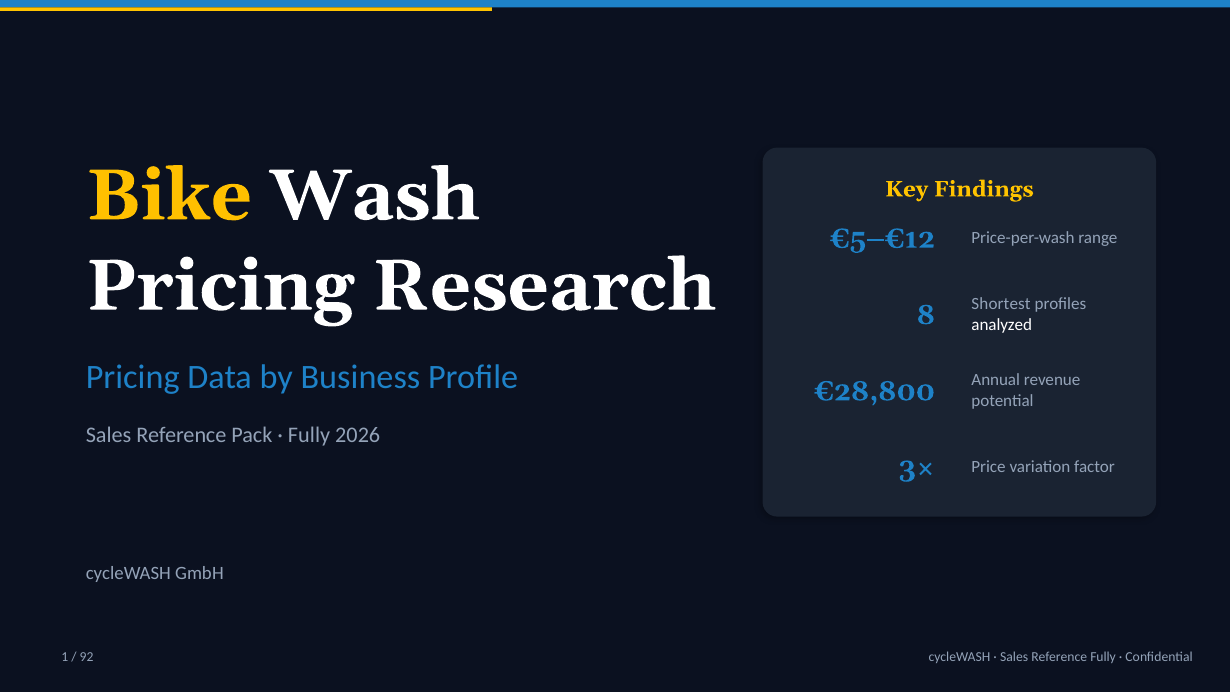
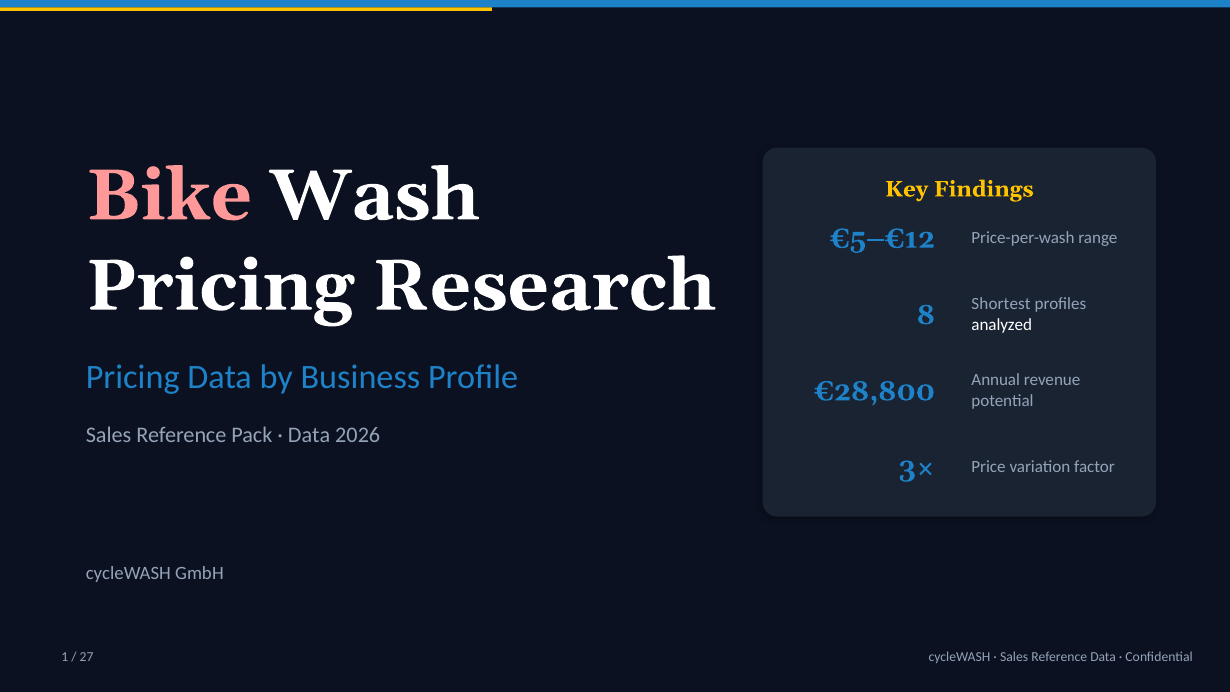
Bike colour: yellow -> pink
Fully at (309, 435): Fully -> Data
92: 92 -> 27
Reference Fully: Fully -> Data
